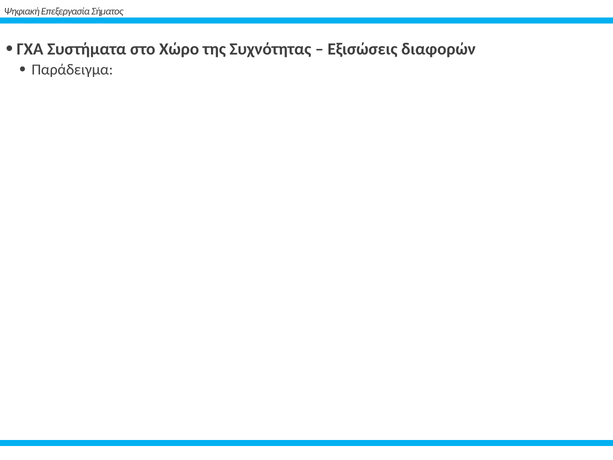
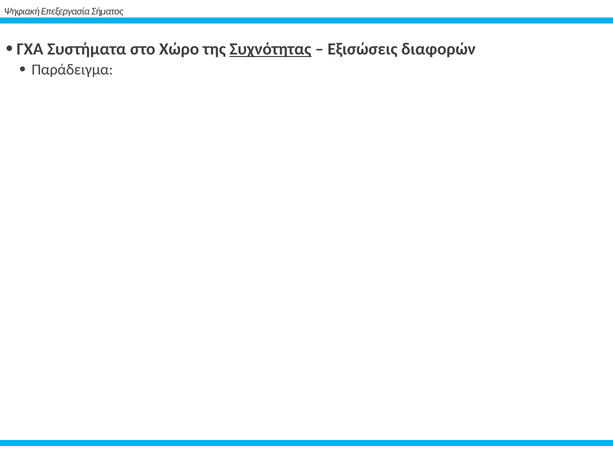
Συχνότητας underline: none -> present
